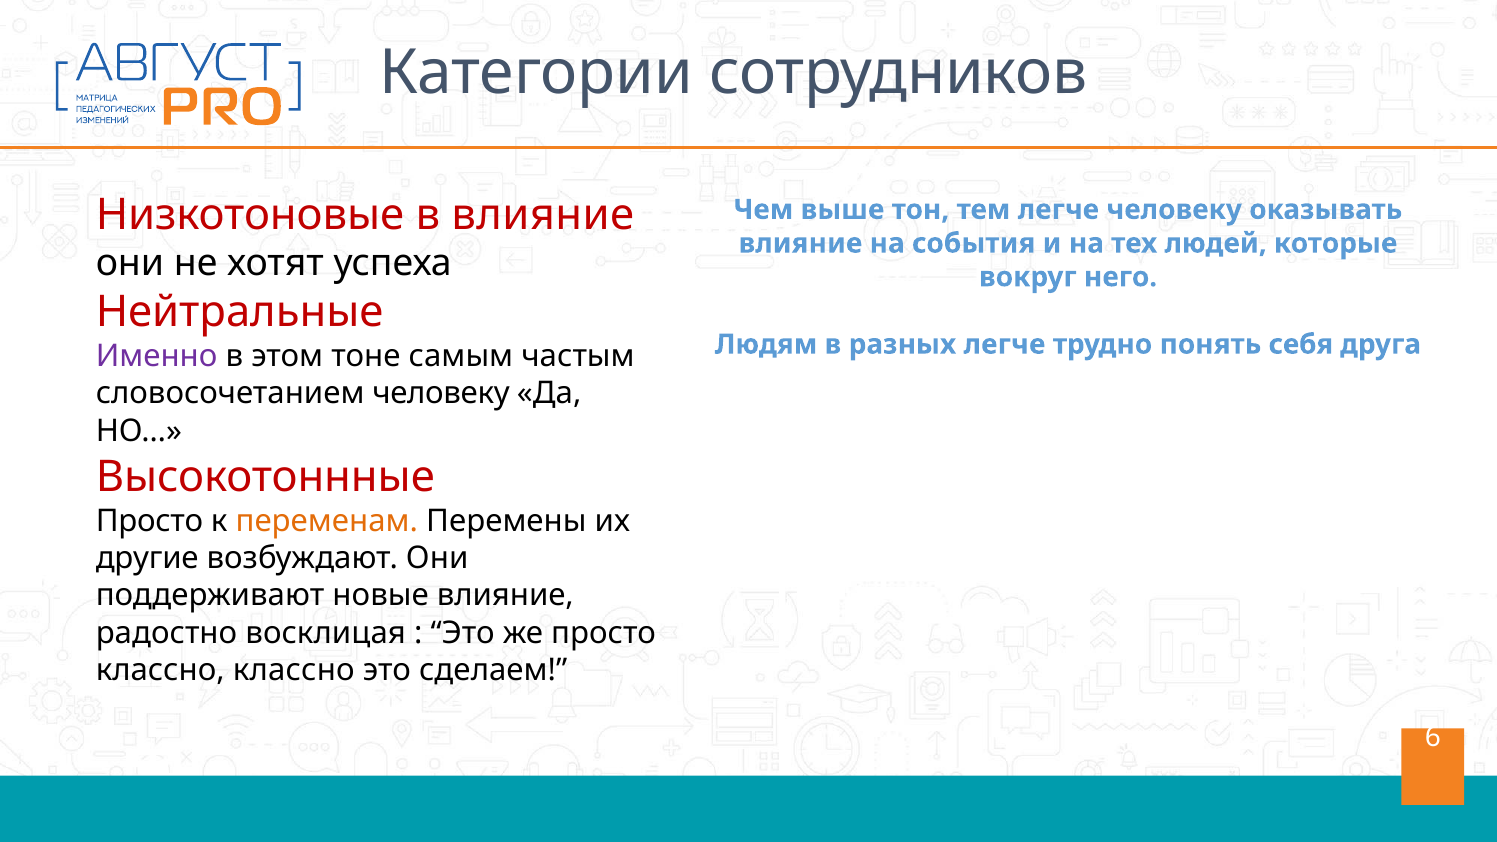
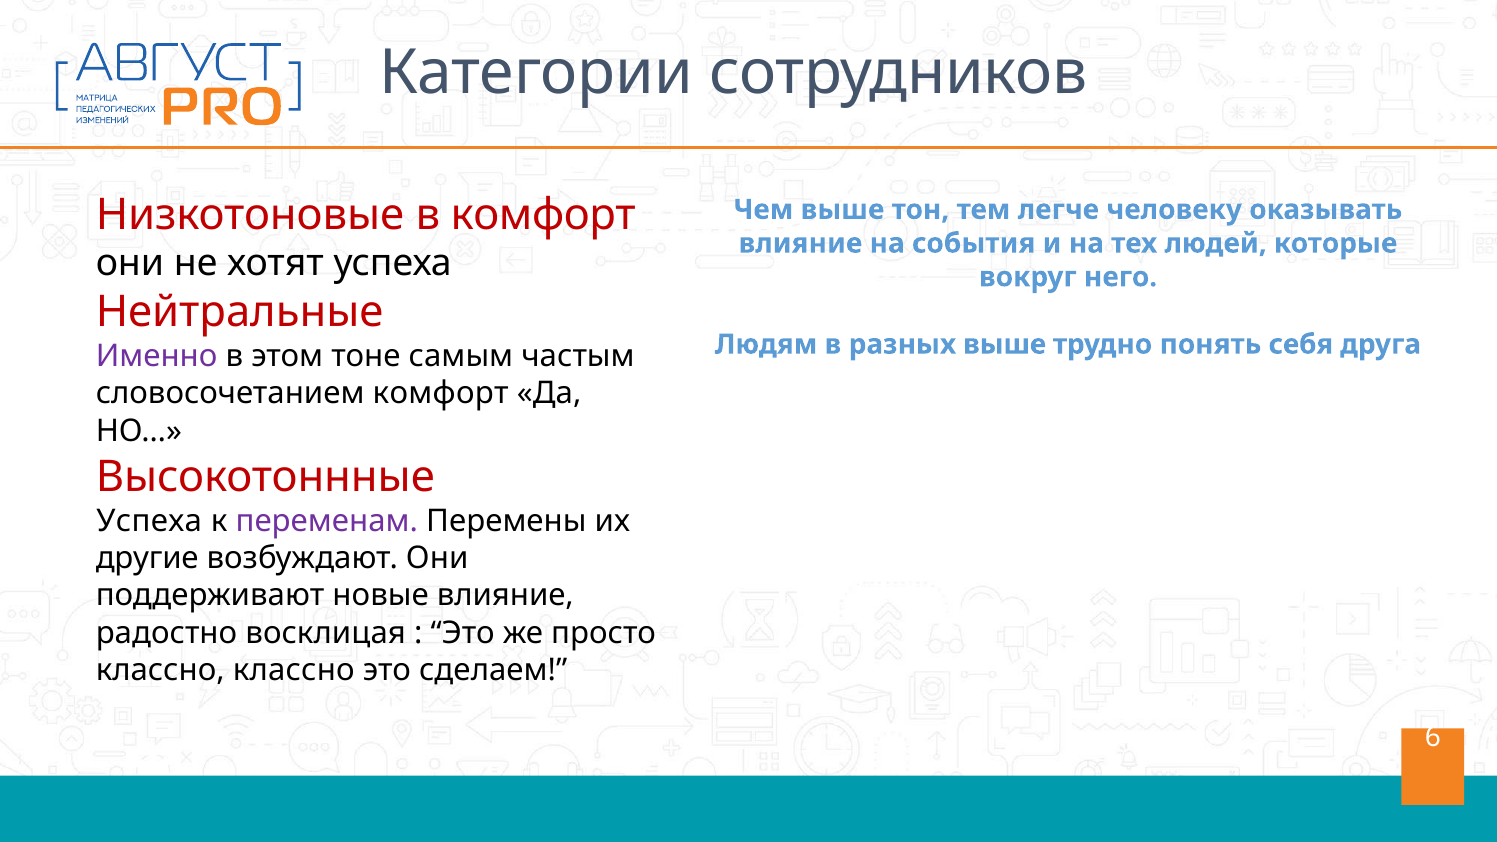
в влияние: влияние -> комфорт
разных легче: легче -> выше
словосочетанием человеку: человеку -> комфорт
Просто at (149, 521): Просто -> Успеха
переменам colour: orange -> purple
